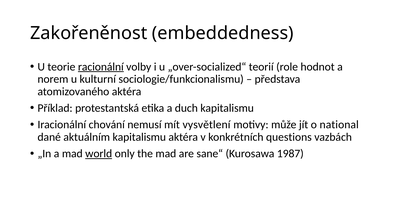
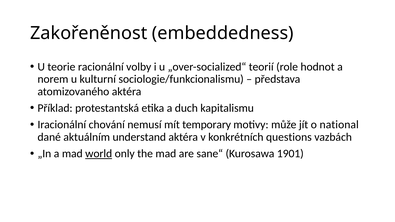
racionální underline: present -> none
vysvětlení: vysvětlení -> temporary
aktuálním kapitalismu: kapitalismu -> understand
1987: 1987 -> 1901
